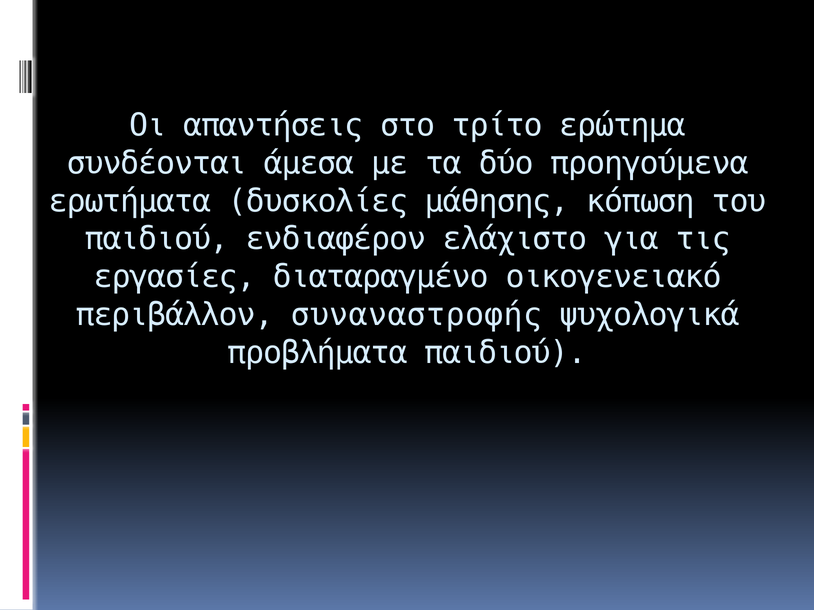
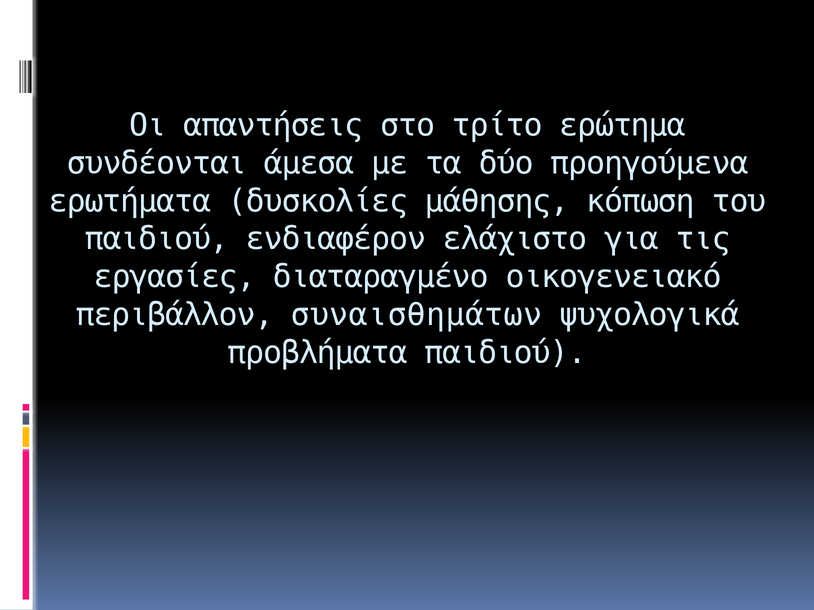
συναναστροφής: συναναστροφής -> συναισθημάτων
